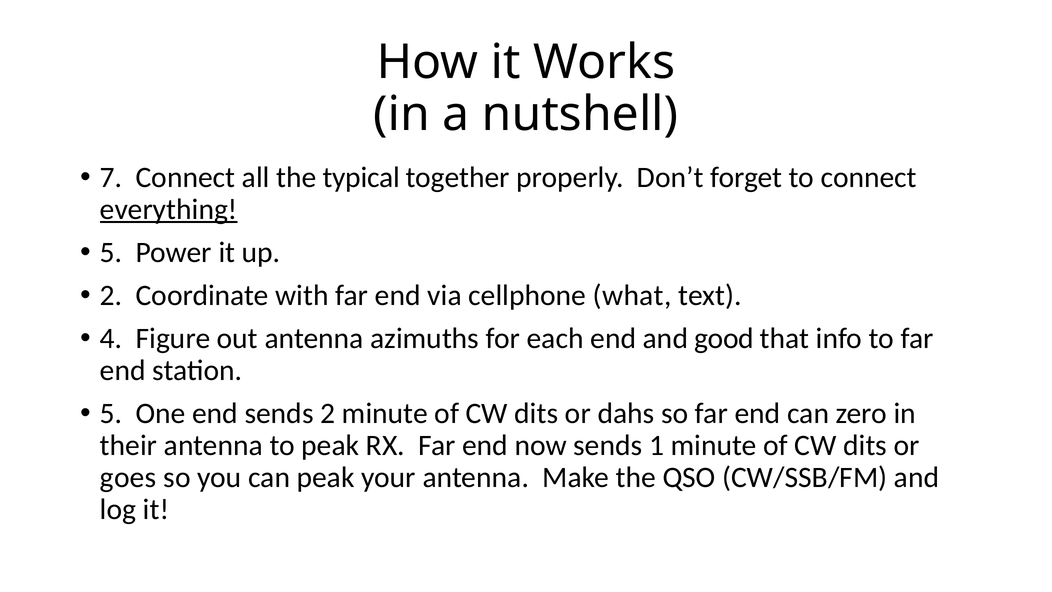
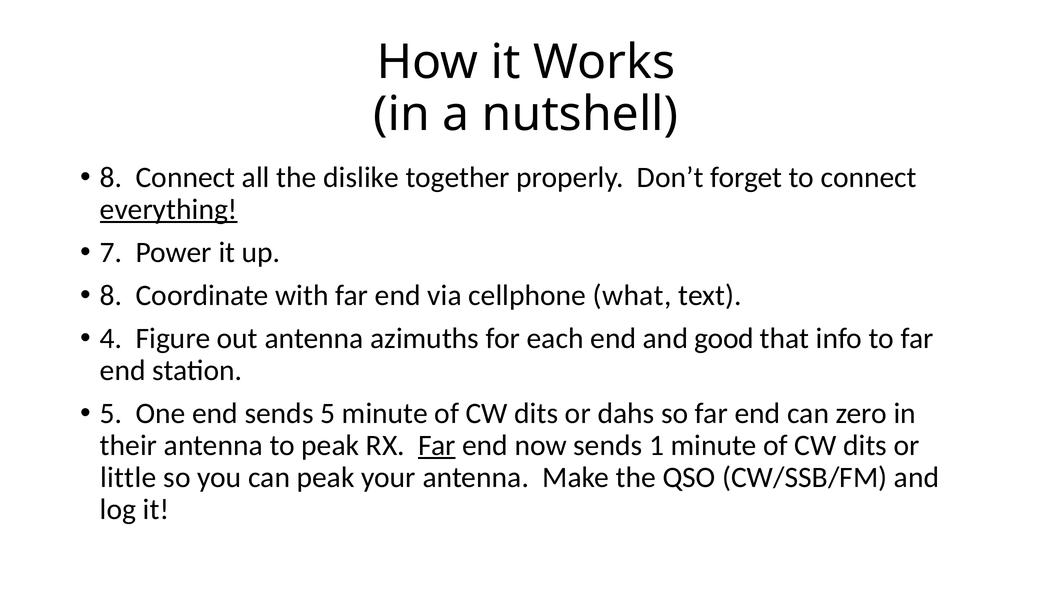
7 at (111, 177): 7 -> 8
typical: typical -> dislike
5 at (111, 252): 5 -> 7
2 at (111, 295): 2 -> 8
sends 2: 2 -> 5
Far at (437, 445) underline: none -> present
goes: goes -> little
